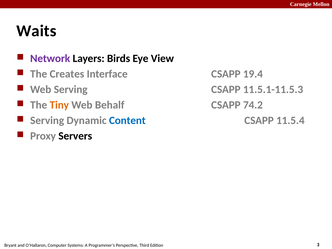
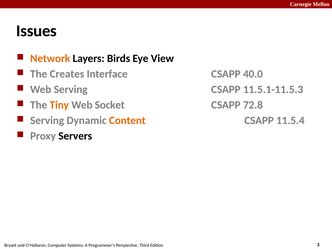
Waits: Waits -> Issues
Network colour: purple -> orange
19.4: 19.4 -> 40.0
Behalf: Behalf -> Socket
74.2: 74.2 -> 72.8
Content colour: blue -> orange
